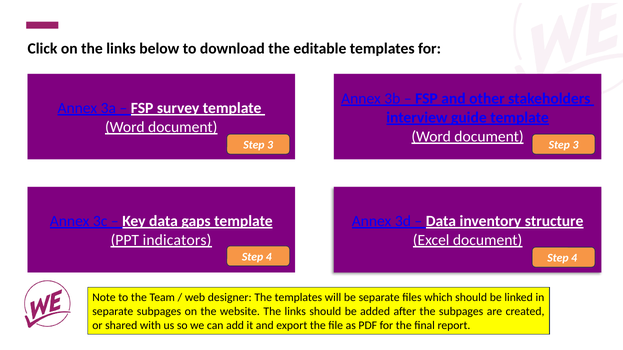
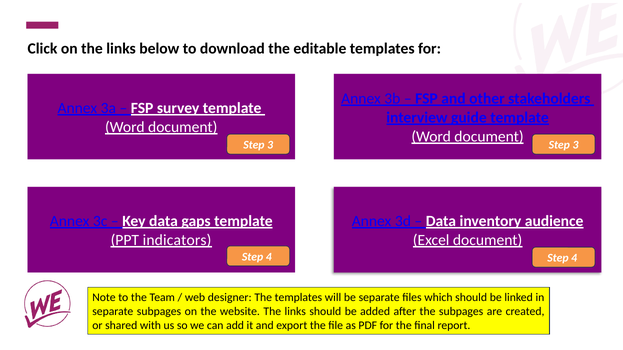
structure: structure -> audience
